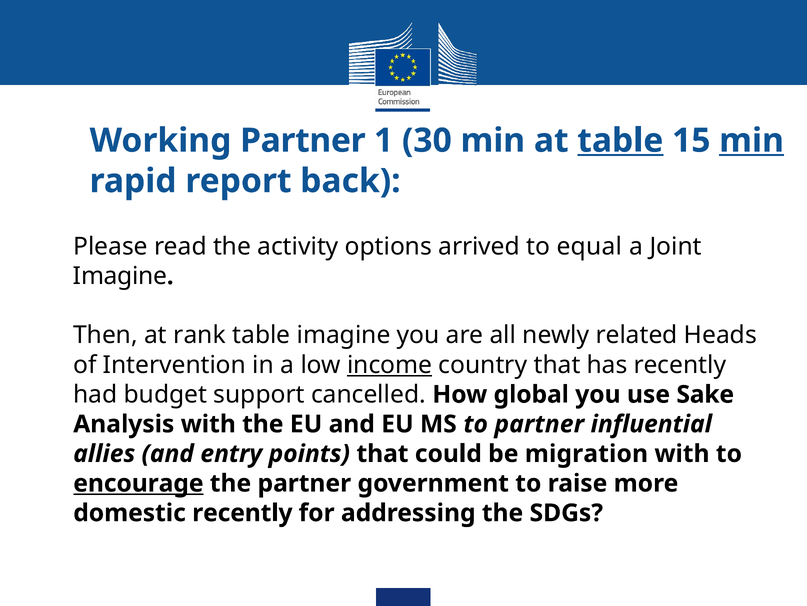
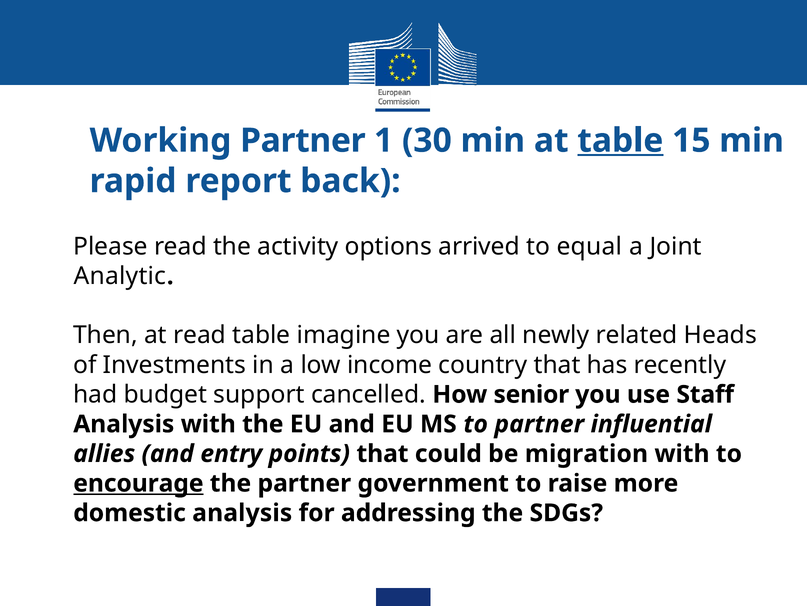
min at (752, 140) underline: present -> none
Imagine at (120, 276): Imagine -> Analytic
at rank: rank -> read
Intervention: Intervention -> Investments
income underline: present -> none
global: global -> senior
Sake: Sake -> Staff
domestic recently: recently -> analysis
